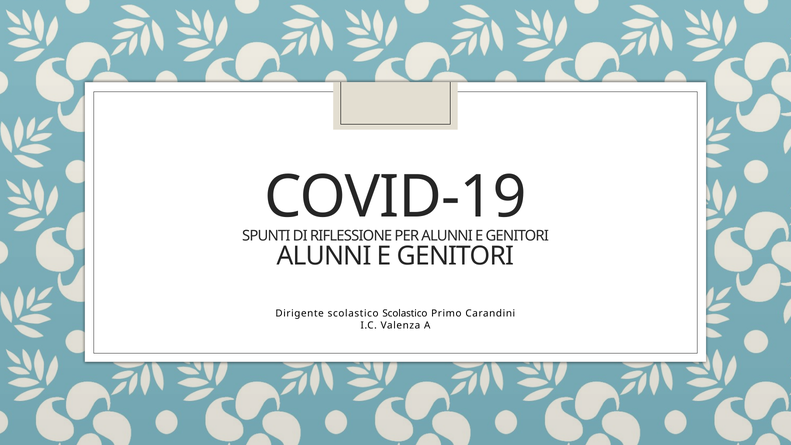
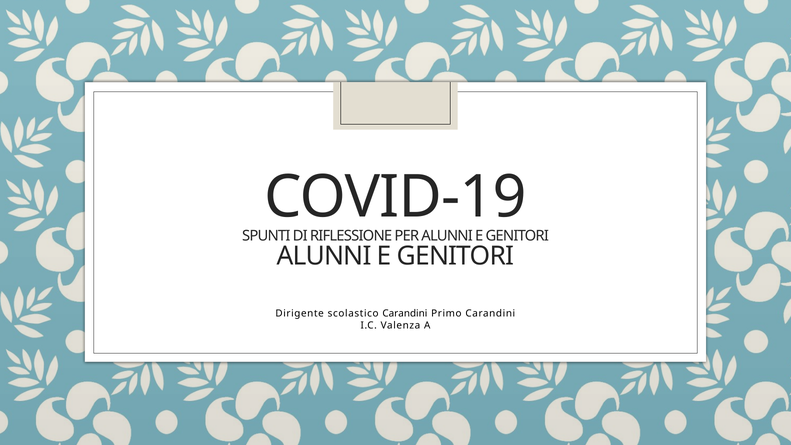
scolastico Scolastico: Scolastico -> Carandini
